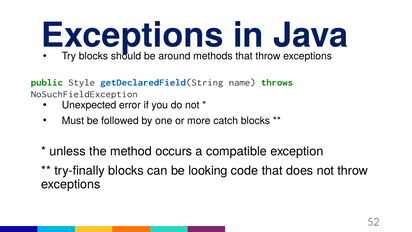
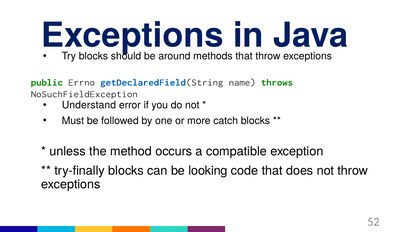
Style: Style -> Errno
Unexpected: Unexpected -> Understand
